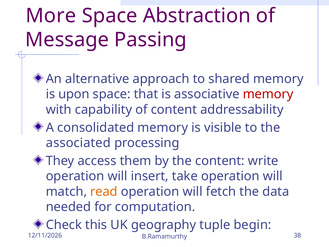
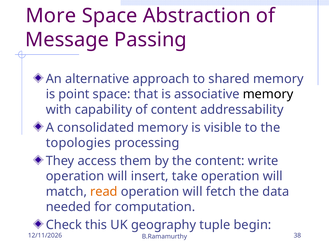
upon: upon -> point
memory at (268, 94) colour: red -> black
associated: associated -> topologies
